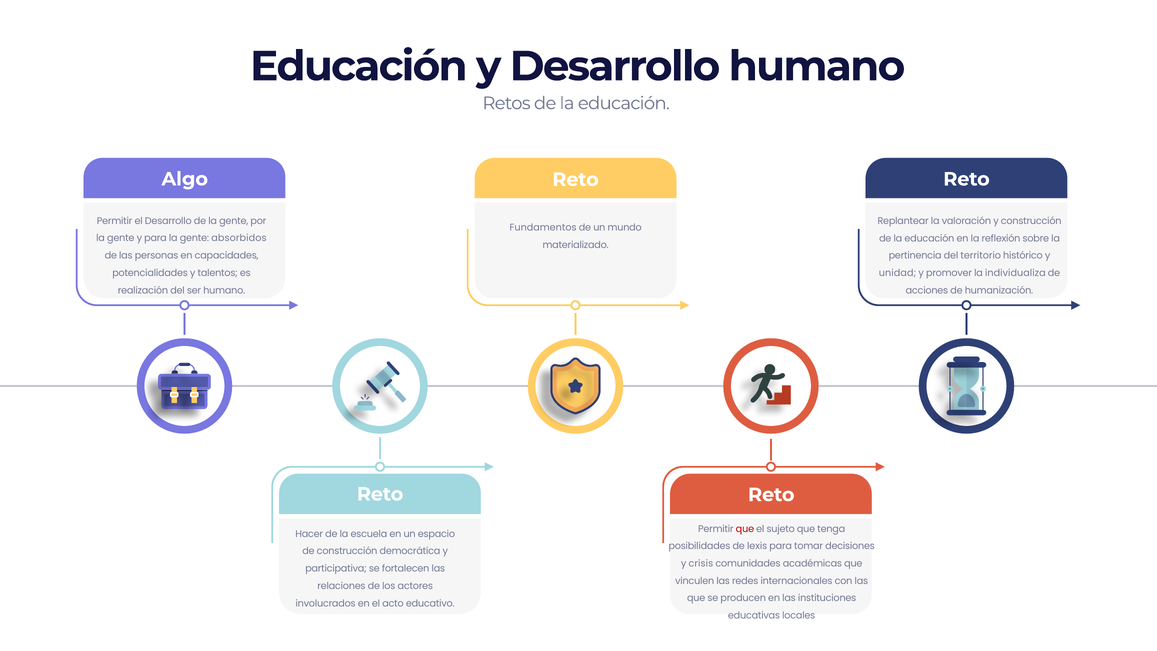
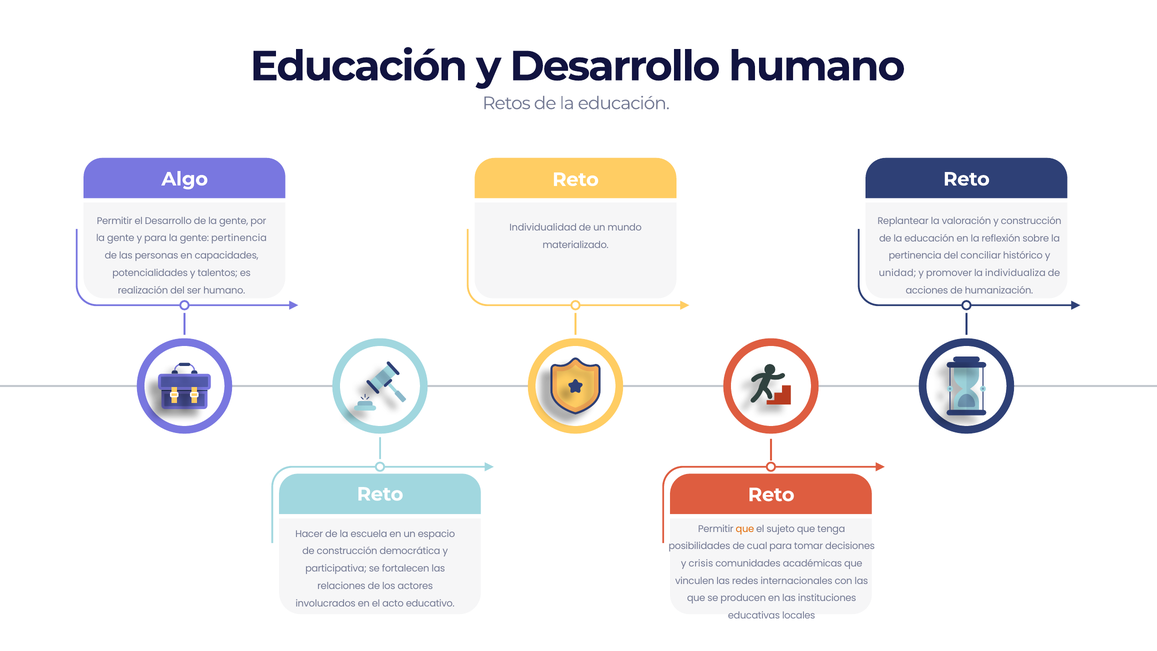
Fundamentos: Fundamentos -> Individualidad
gente absorbidos: absorbidos -> pertinencia
territorio: territorio -> conciliar
que at (745, 529) colour: red -> orange
lexis: lexis -> cual
